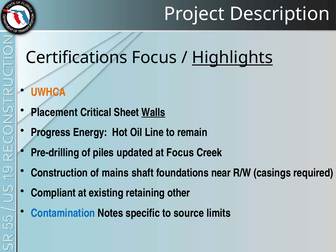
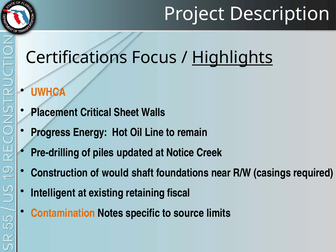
Walls underline: present -> none
at Focus: Focus -> Notice
mains: mains -> would
Compliant: Compliant -> Intelligent
other: other -> fiscal
Contamination colour: blue -> orange
